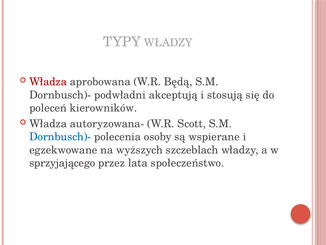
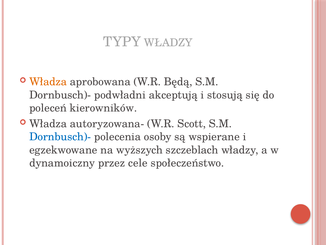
Władza at (48, 82) colour: red -> orange
sprzyjającego: sprzyjającego -> dynamoiczny
lata: lata -> cele
